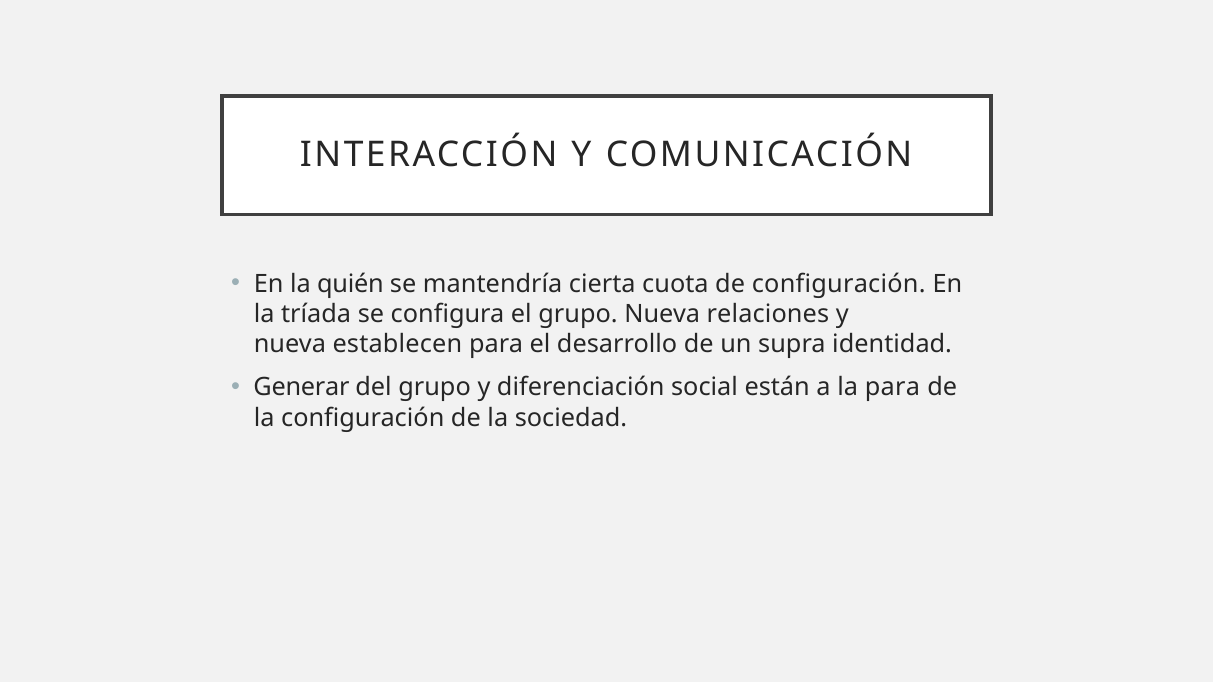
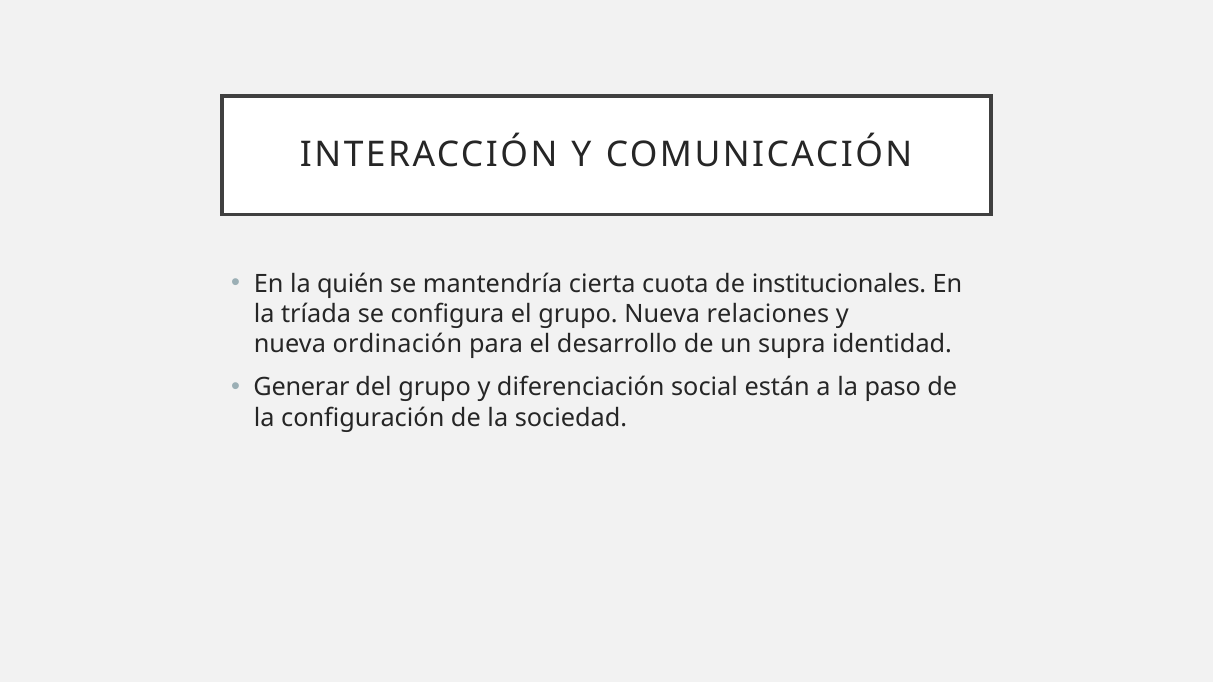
de configuración: configuración -> institucionales
establecen: establecen -> ordinación
la para: para -> paso
